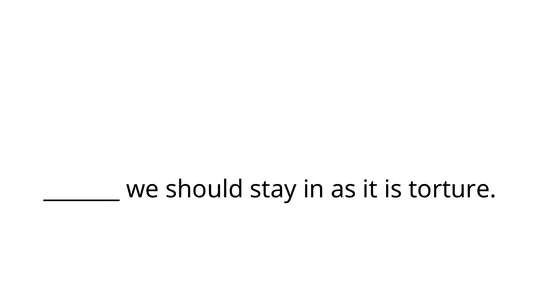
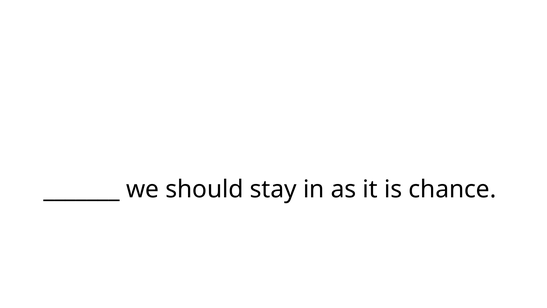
torture: torture -> chance
